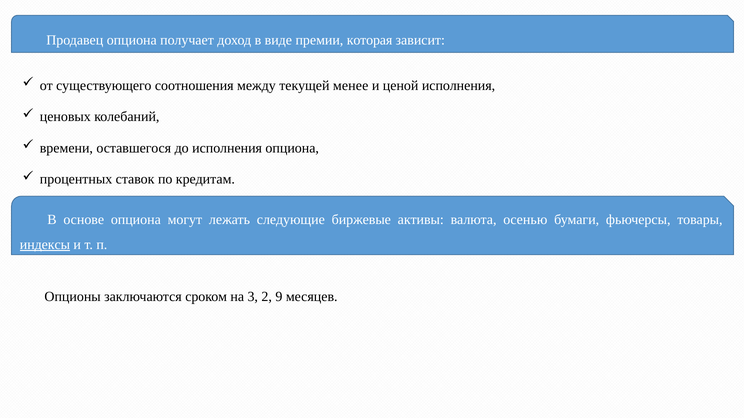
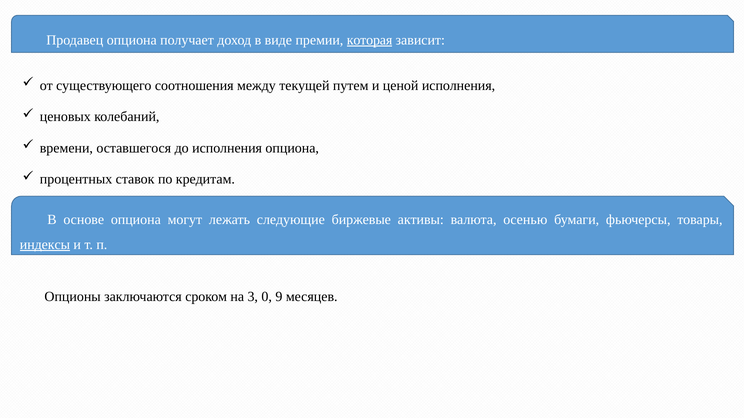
которая underline: none -> present
менее: менее -> путем
2: 2 -> 0
